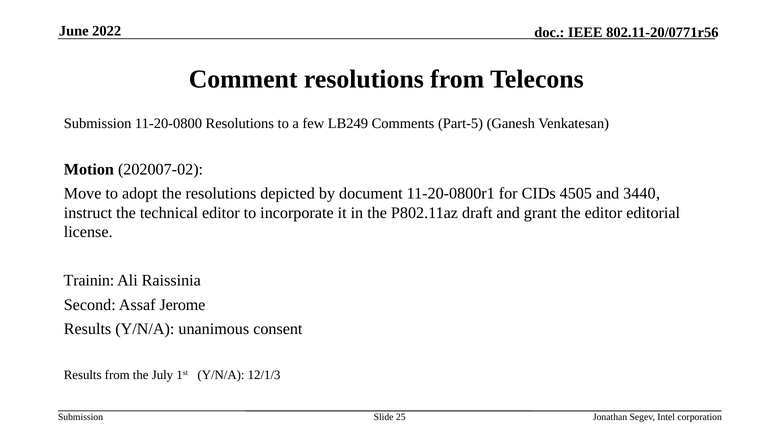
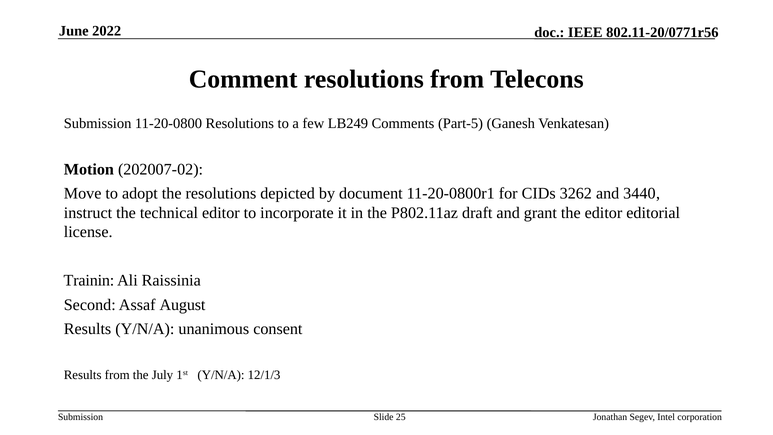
4505: 4505 -> 3262
Jerome: Jerome -> August
